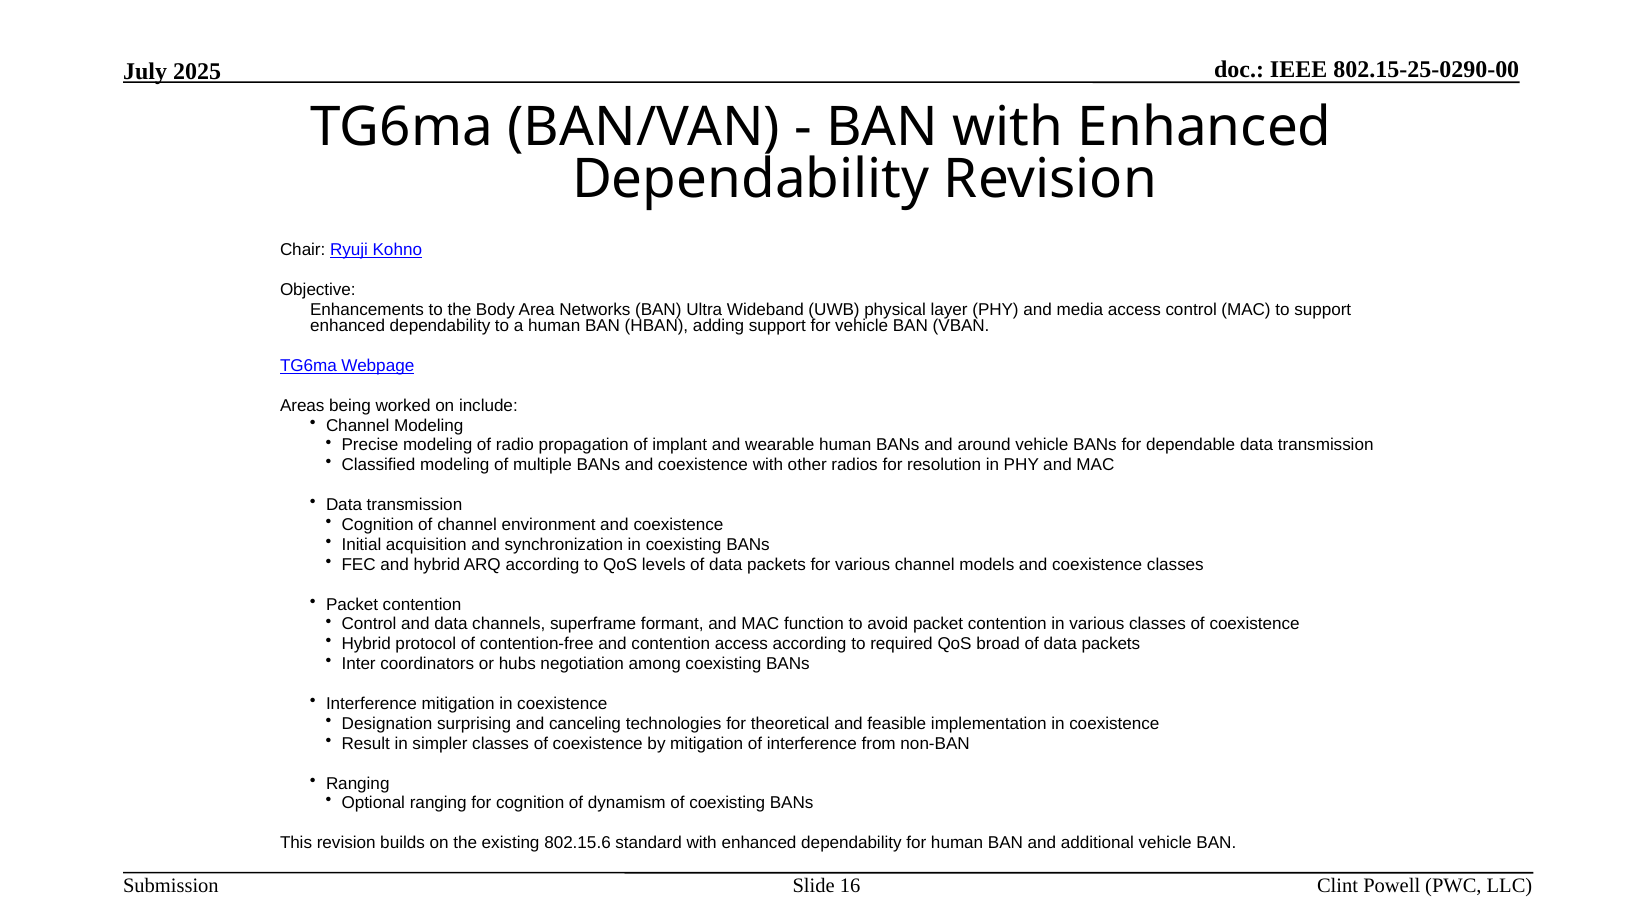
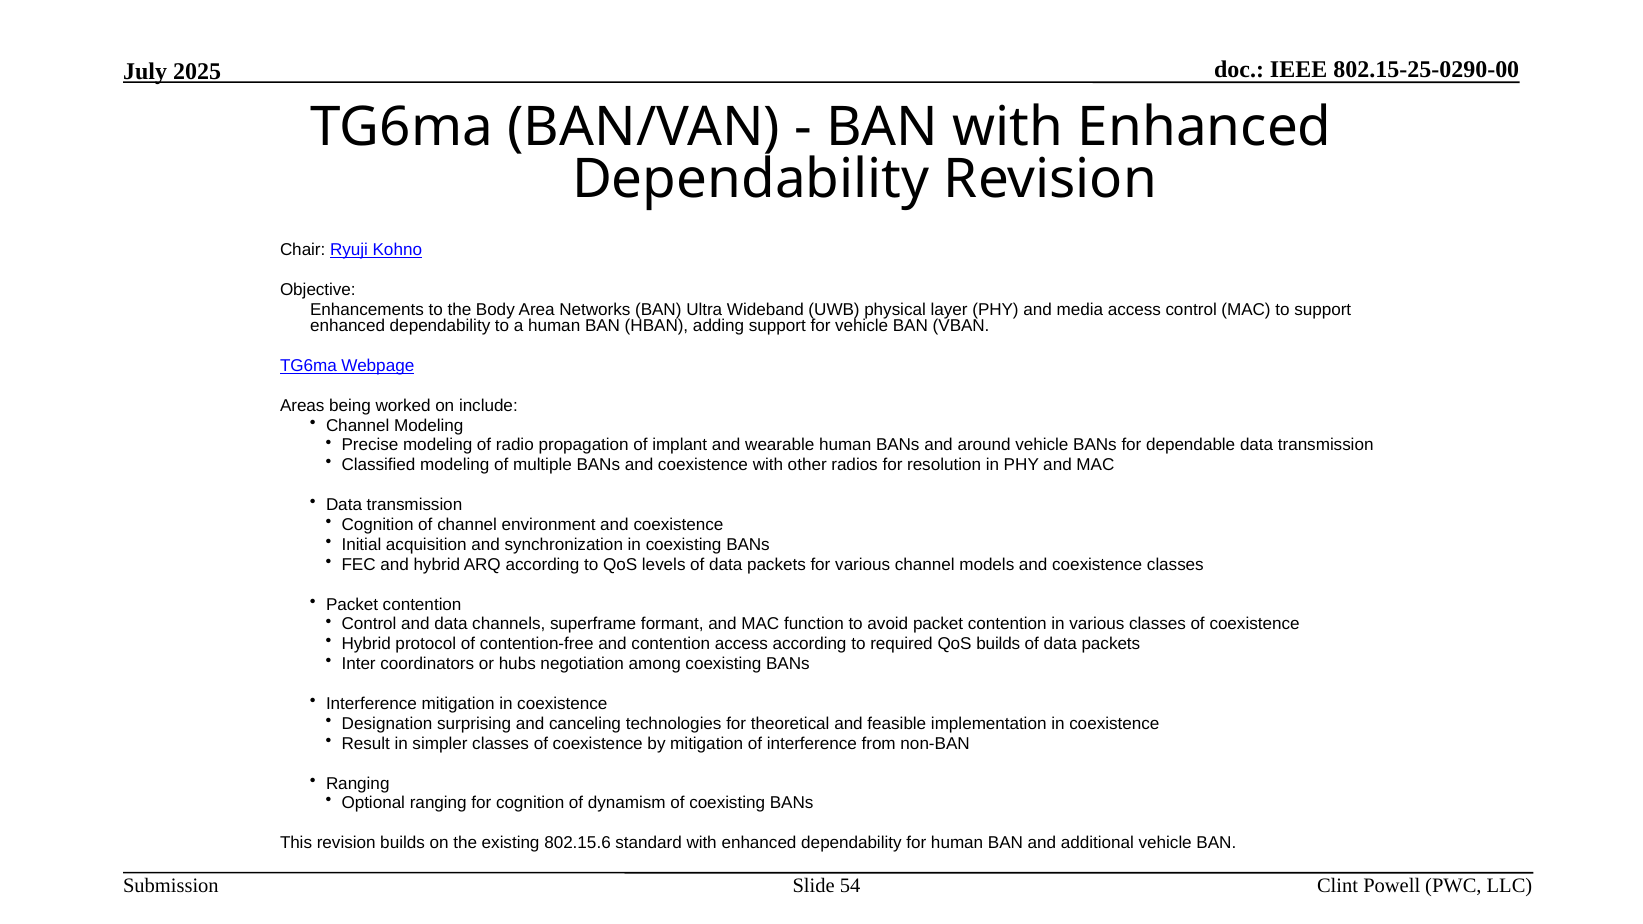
QoS broad: broad -> builds
16: 16 -> 54
